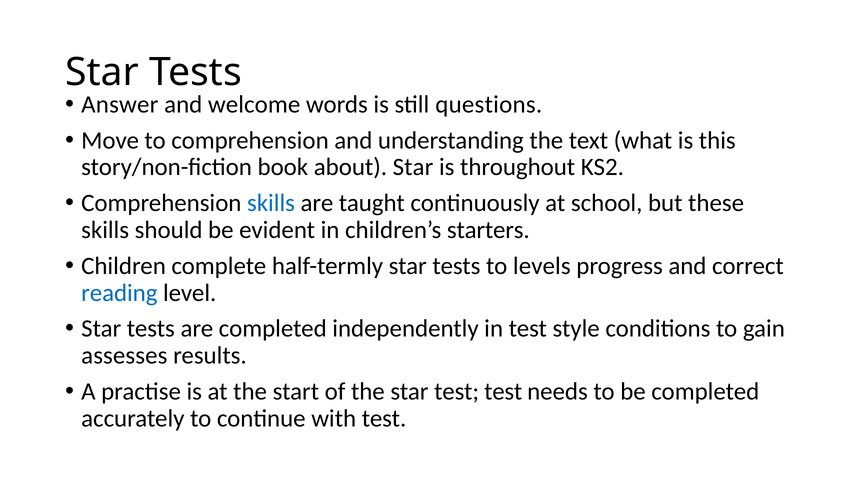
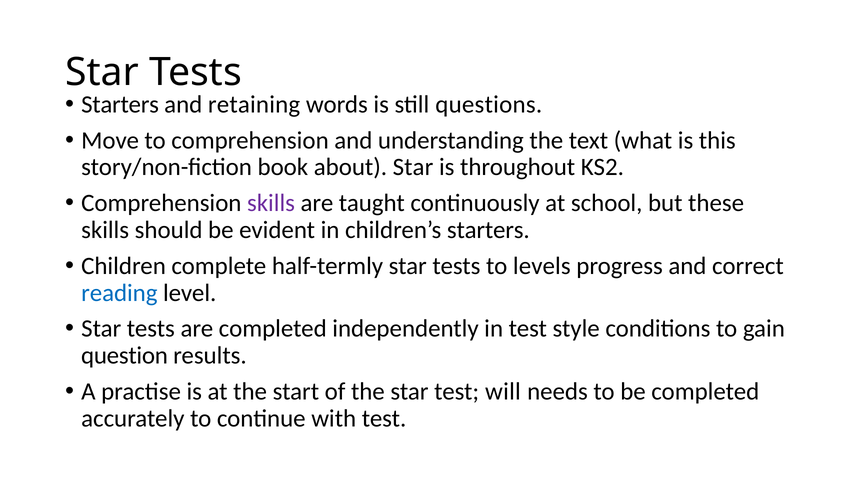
Answer at (120, 104): Answer -> Starters
welcome: welcome -> retaining
skills at (271, 203) colour: blue -> purple
assesses: assesses -> question
test test: test -> will
